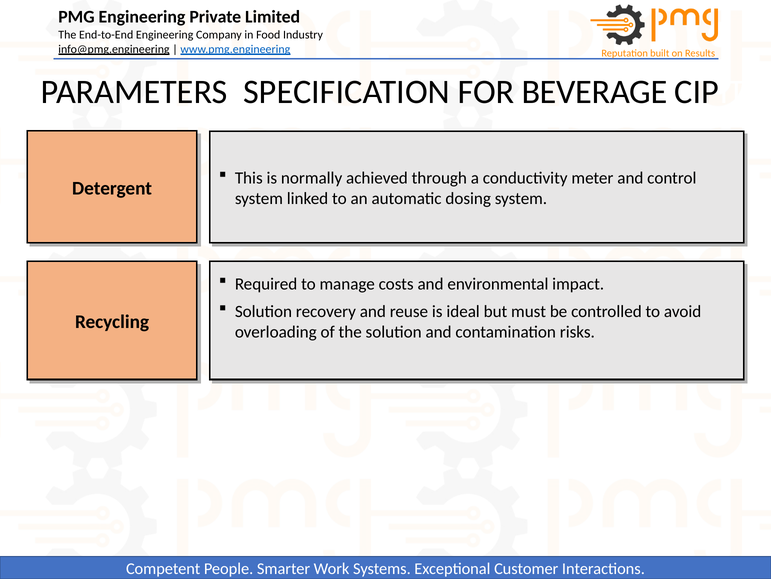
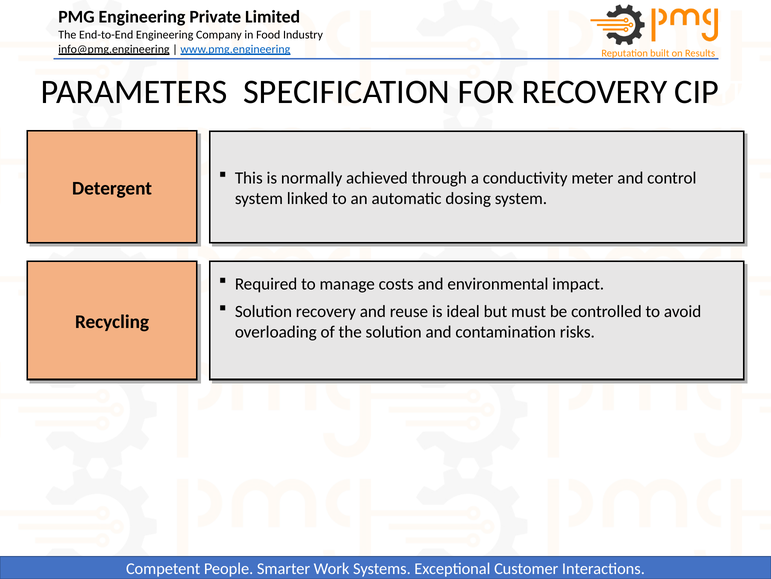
FOR BEVERAGE: BEVERAGE -> RECOVERY
